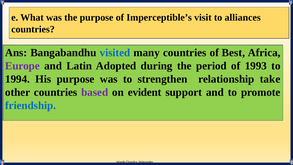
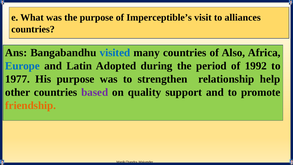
Best: Best -> Also
Europe colour: purple -> blue
1993: 1993 -> 1992
1994: 1994 -> 1977
take: take -> help
evident: evident -> quality
friendship colour: blue -> orange
